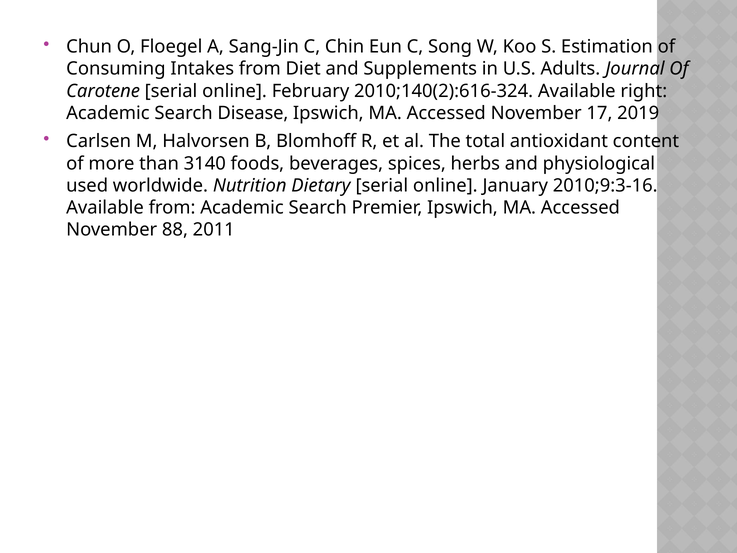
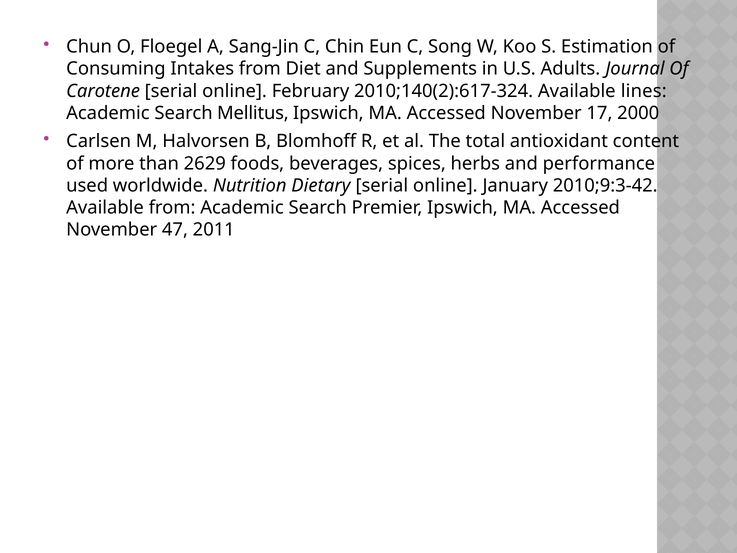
2010;140(2):616-324: 2010;140(2):616-324 -> 2010;140(2):617-324
right: right -> lines
Disease: Disease -> Mellitus
2019: 2019 -> 2000
3140: 3140 -> 2629
physiological: physiological -> performance
2010;9:3-16: 2010;9:3-16 -> 2010;9:3-42
88: 88 -> 47
